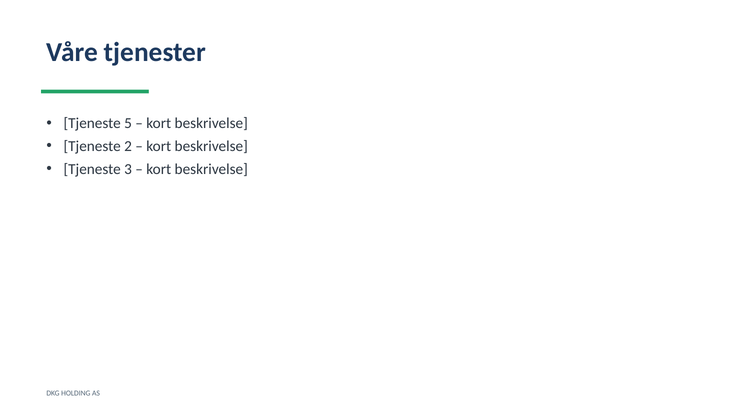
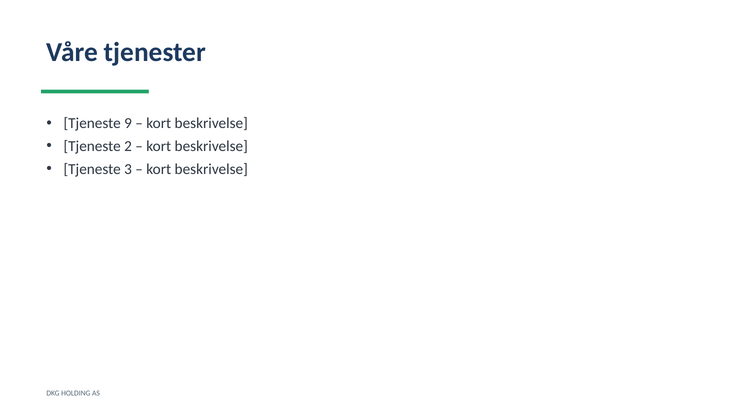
5: 5 -> 9
